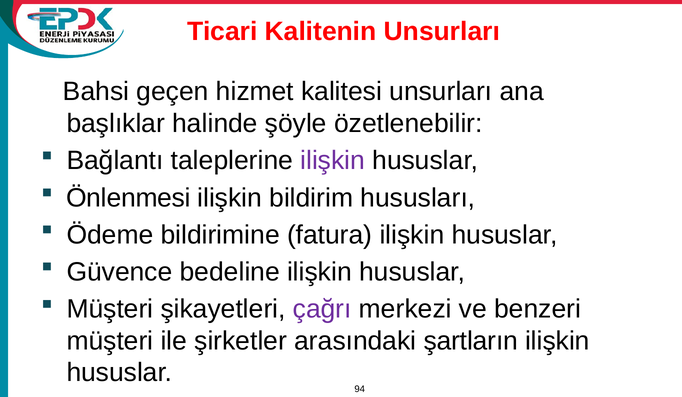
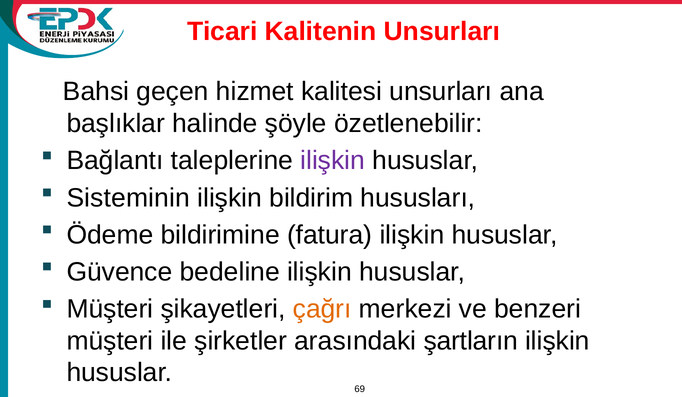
Önlenmesi: Önlenmesi -> Sisteminin
çağrı colour: purple -> orange
94: 94 -> 69
